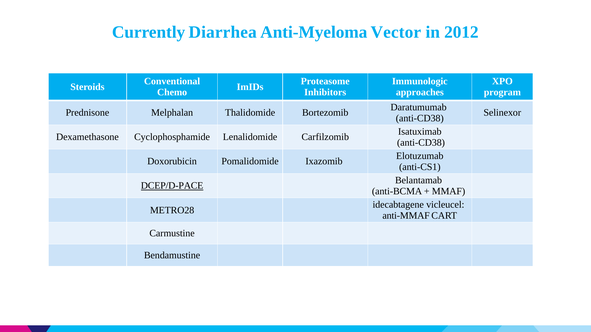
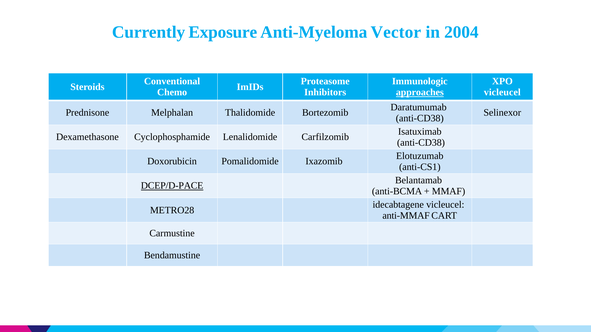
Diarrhea: Diarrhea -> Exposure
2012: 2012 -> 2004
approaches underline: none -> present
program at (502, 92): program -> vicleucel
